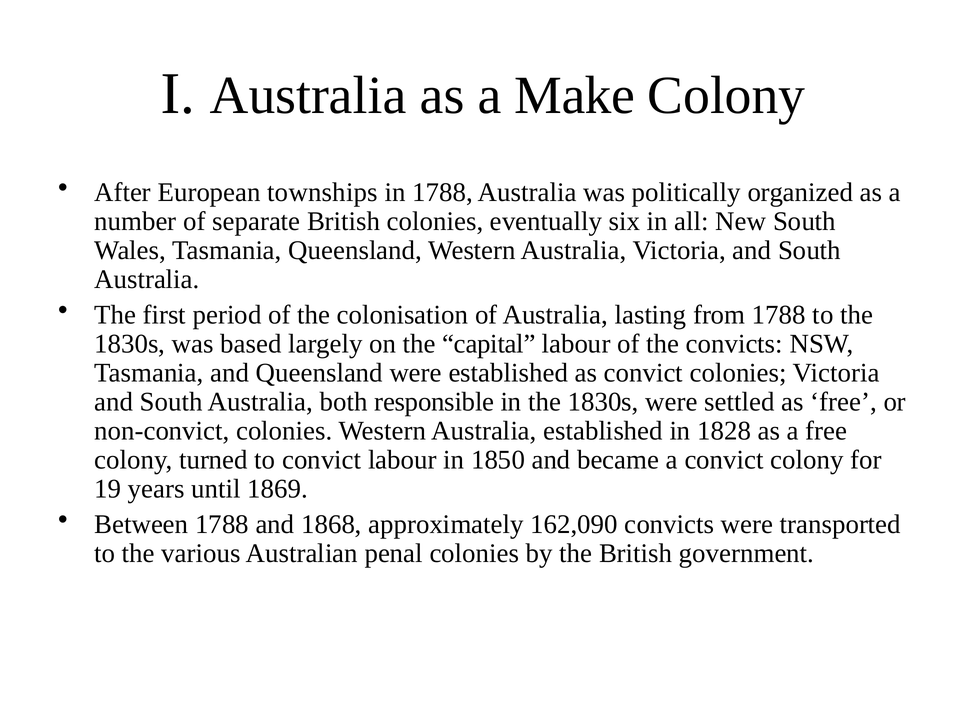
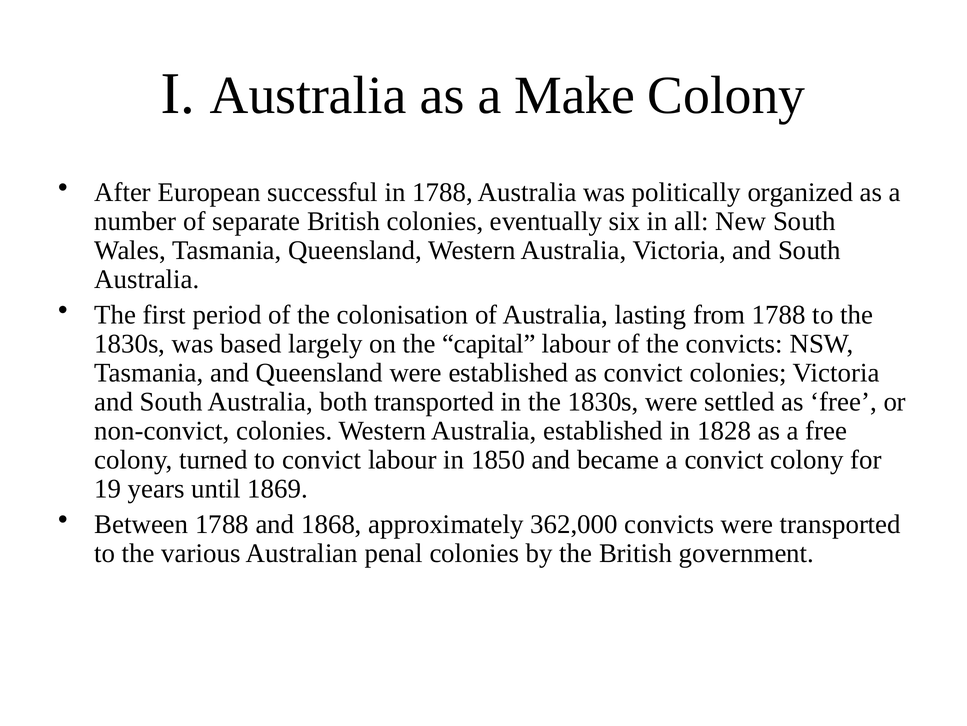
townships: townships -> successful
both responsible: responsible -> transported
162,090: 162,090 -> 362,000
